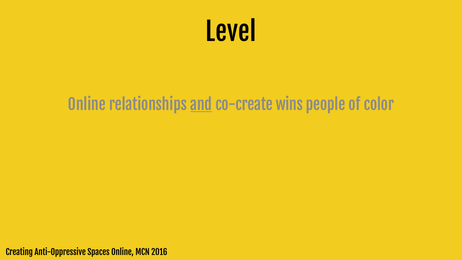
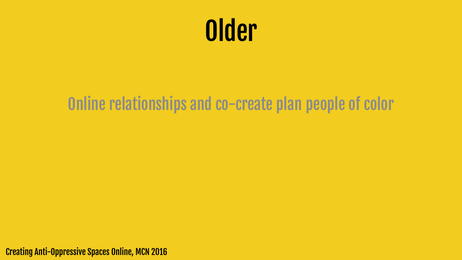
Level: Level -> Older
and underline: present -> none
wins: wins -> plan
